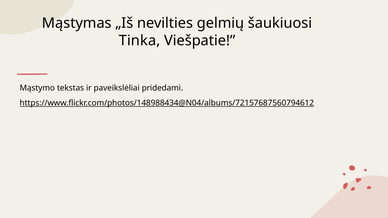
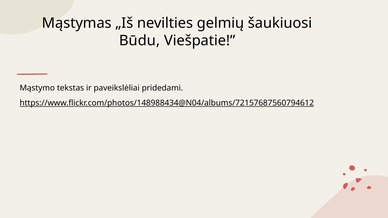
Tinka: Tinka -> Būdu
